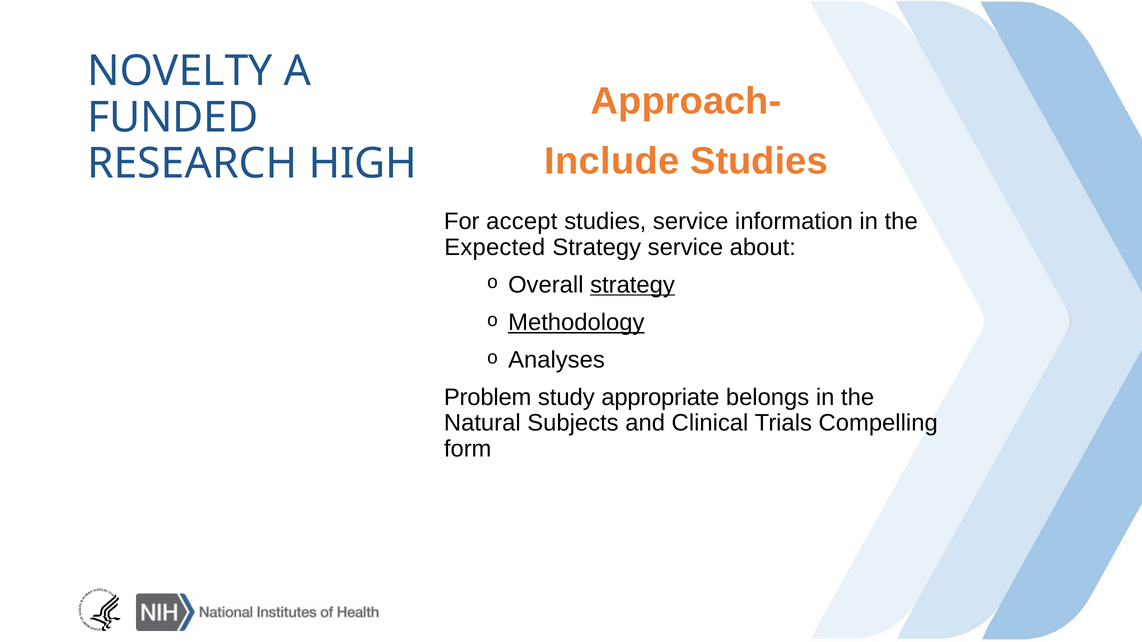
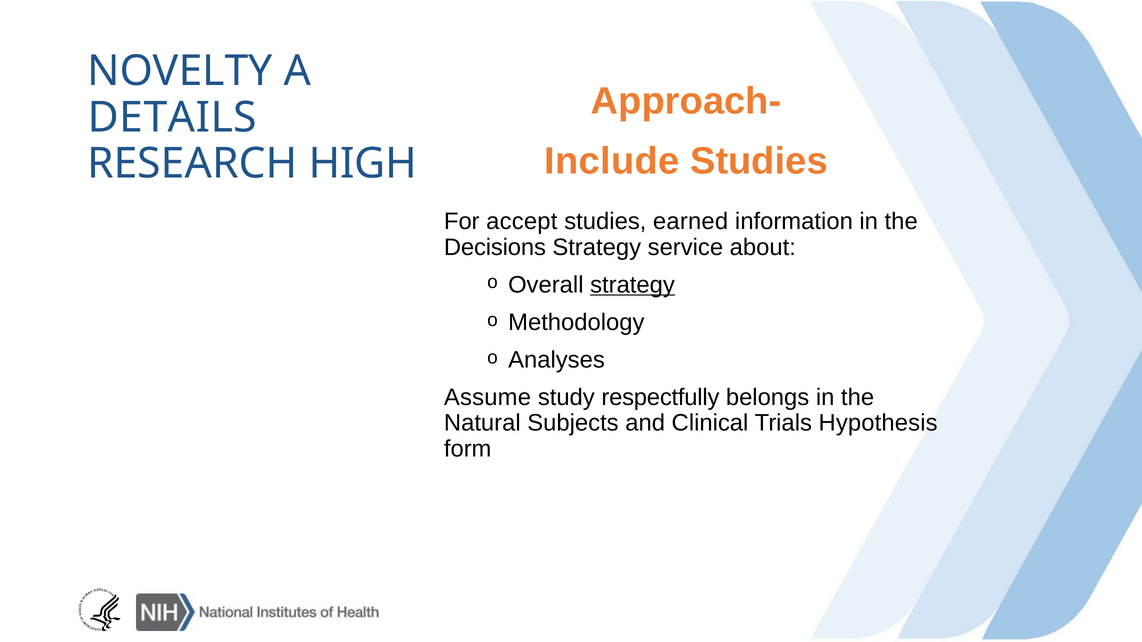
FUNDED: FUNDED -> DETAILS
studies service: service -> earned
Expected: Expected -> Decisions
Methodology underline: present -> none
Problem: Problem -> Assume
appropriate: appropriate -> respectfully
Compelling: Compelling -> Hypothesis
